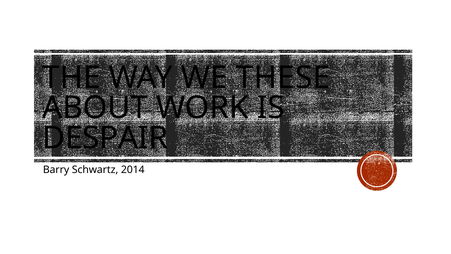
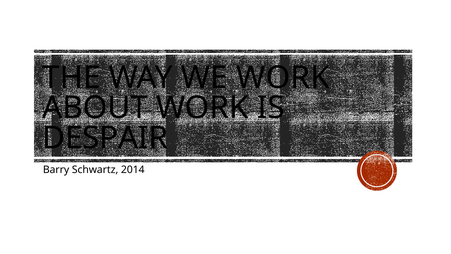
WE THESE: THESE -> WORK
